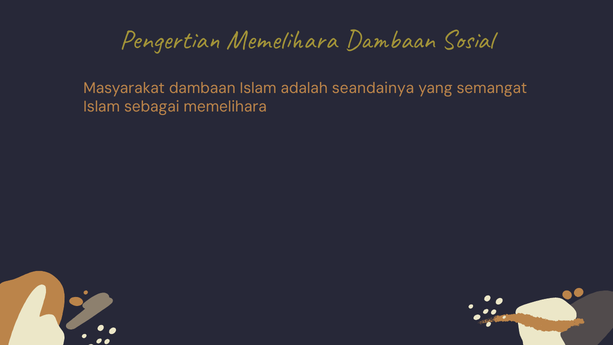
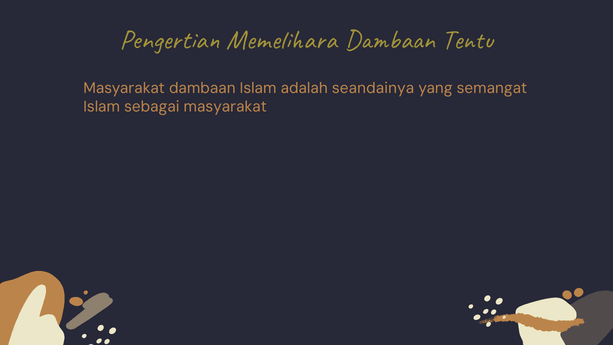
Sosial: Sosial -> Tentu
sebagai memelihara: memelihara -> masyarakat
